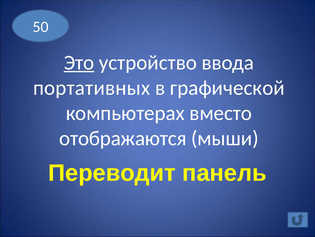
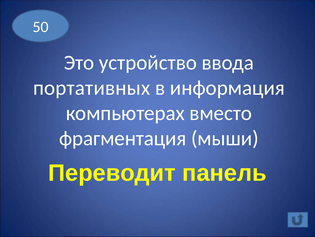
Это underline: present -> none
графической: графической -> информация
отображаются: отображаются -> фрагментация
